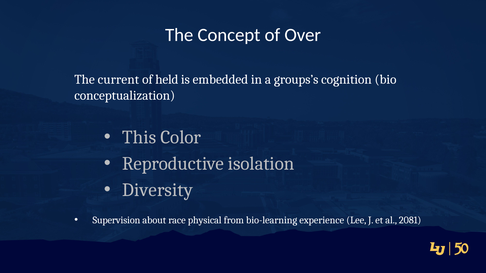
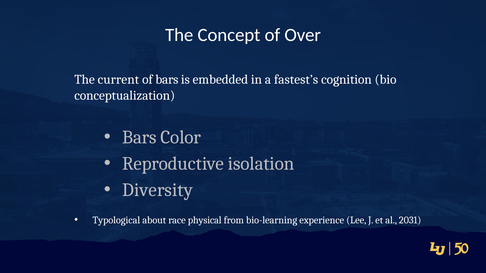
of held: held -> bars
groups’s: groups’s -> fastest’s
This at (139, 137): This -> Bars
Supervision: Supervision -> Typological
2081: 2081 -> 2031
